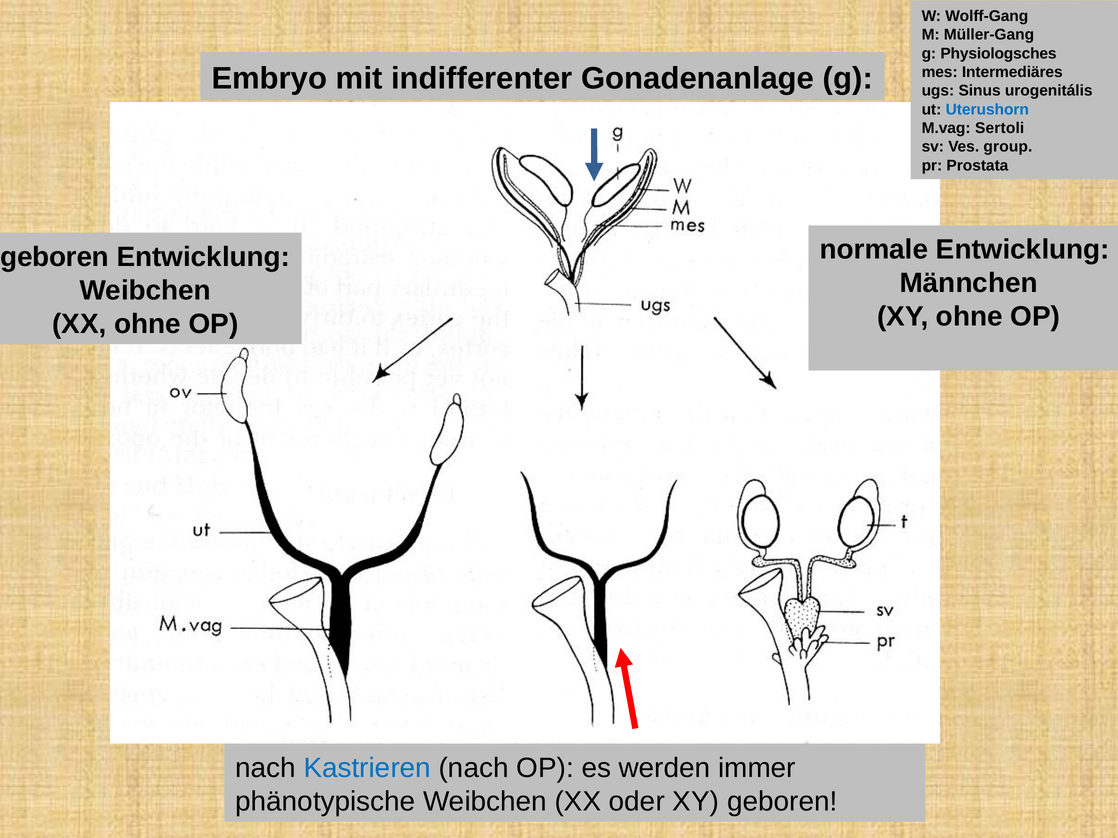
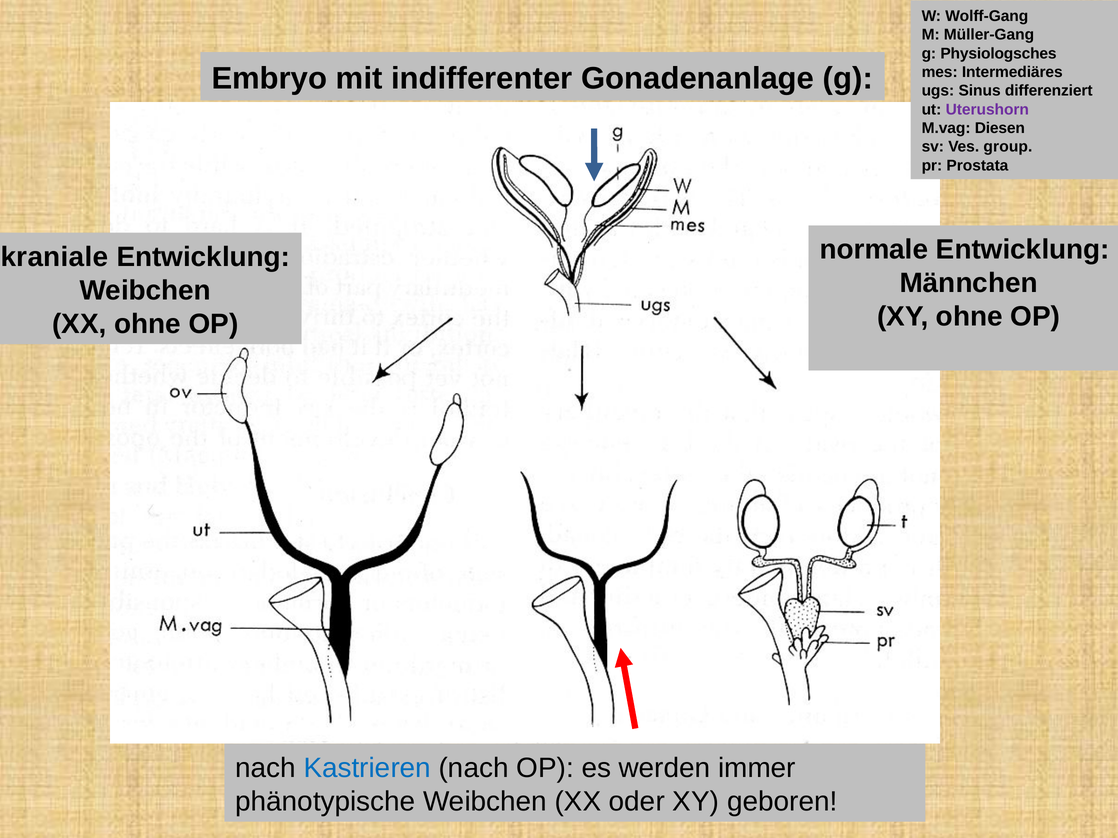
urogenitális: urogenitális -> differenziert
Uterushorn colour: blue -> purple
Sertoli: Sertoli -> Diesen
geboren at (55, 257): geboren -> kraniale
